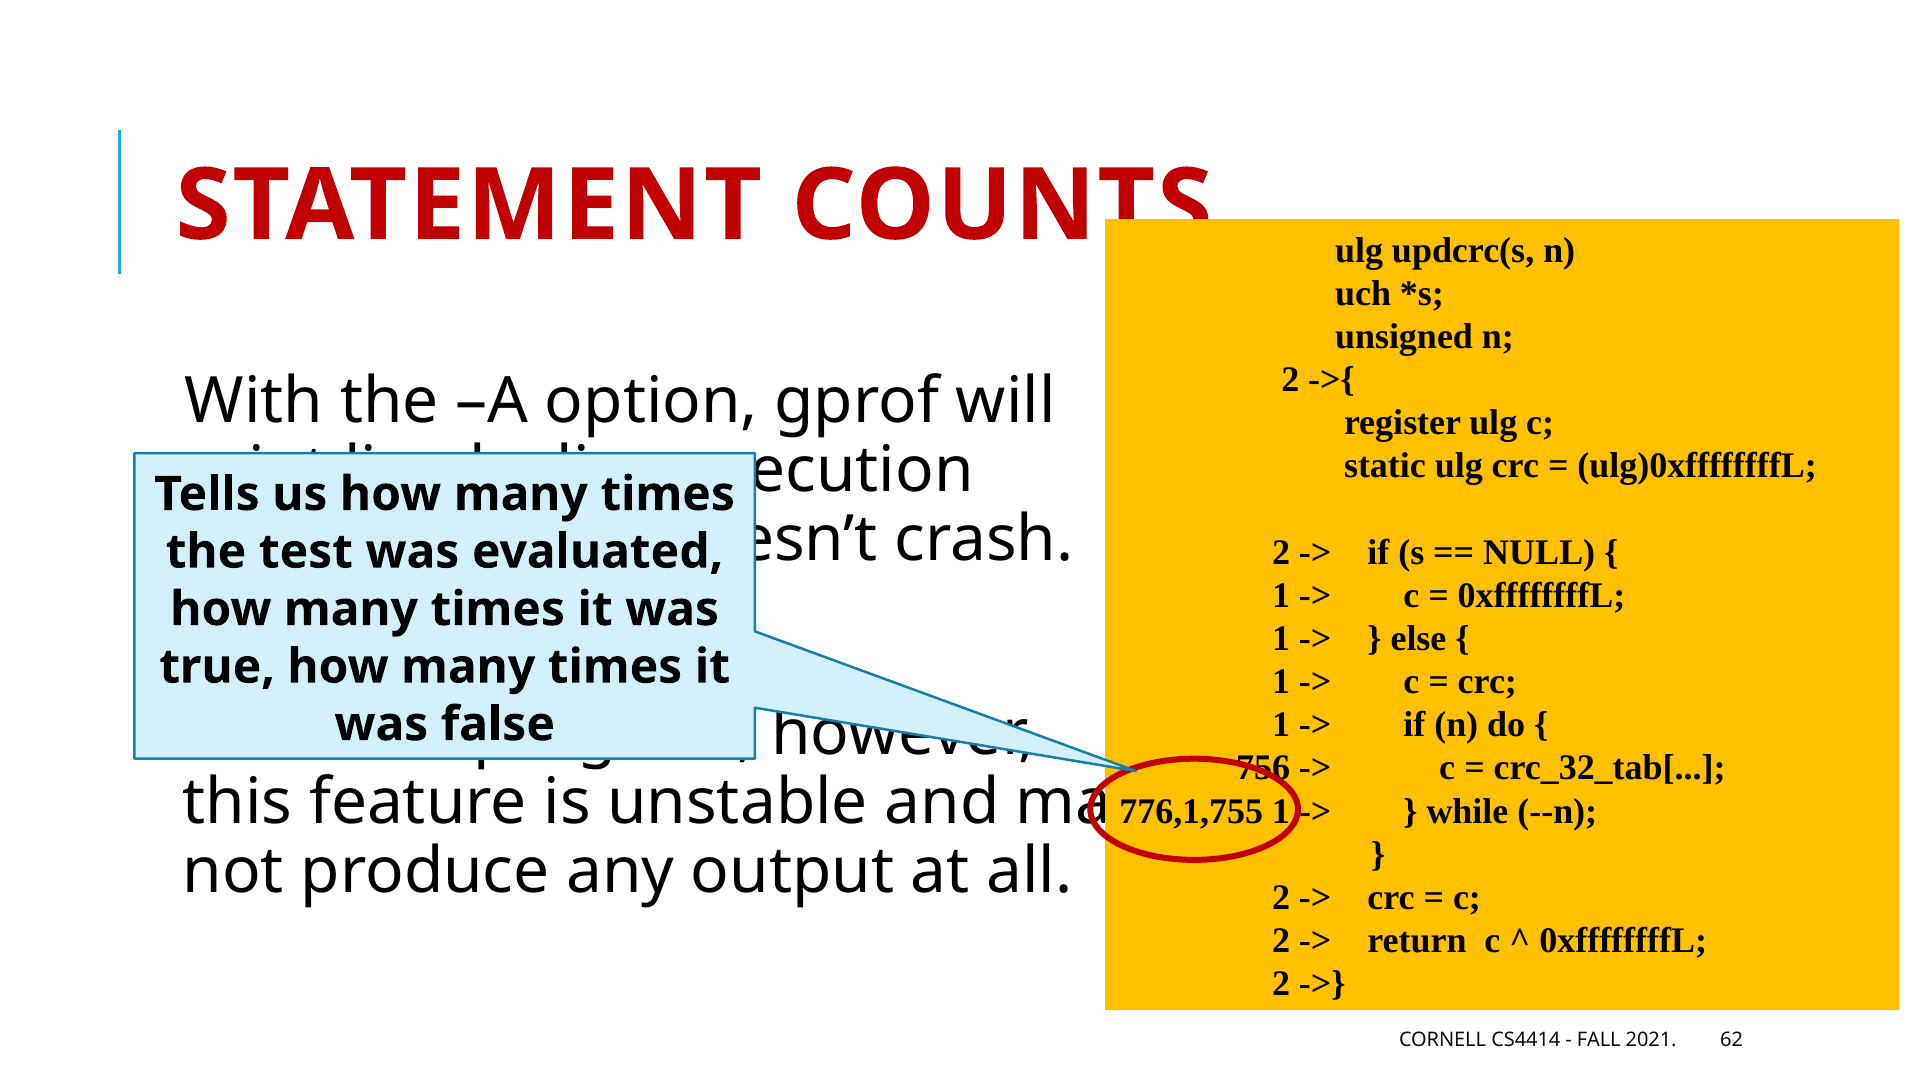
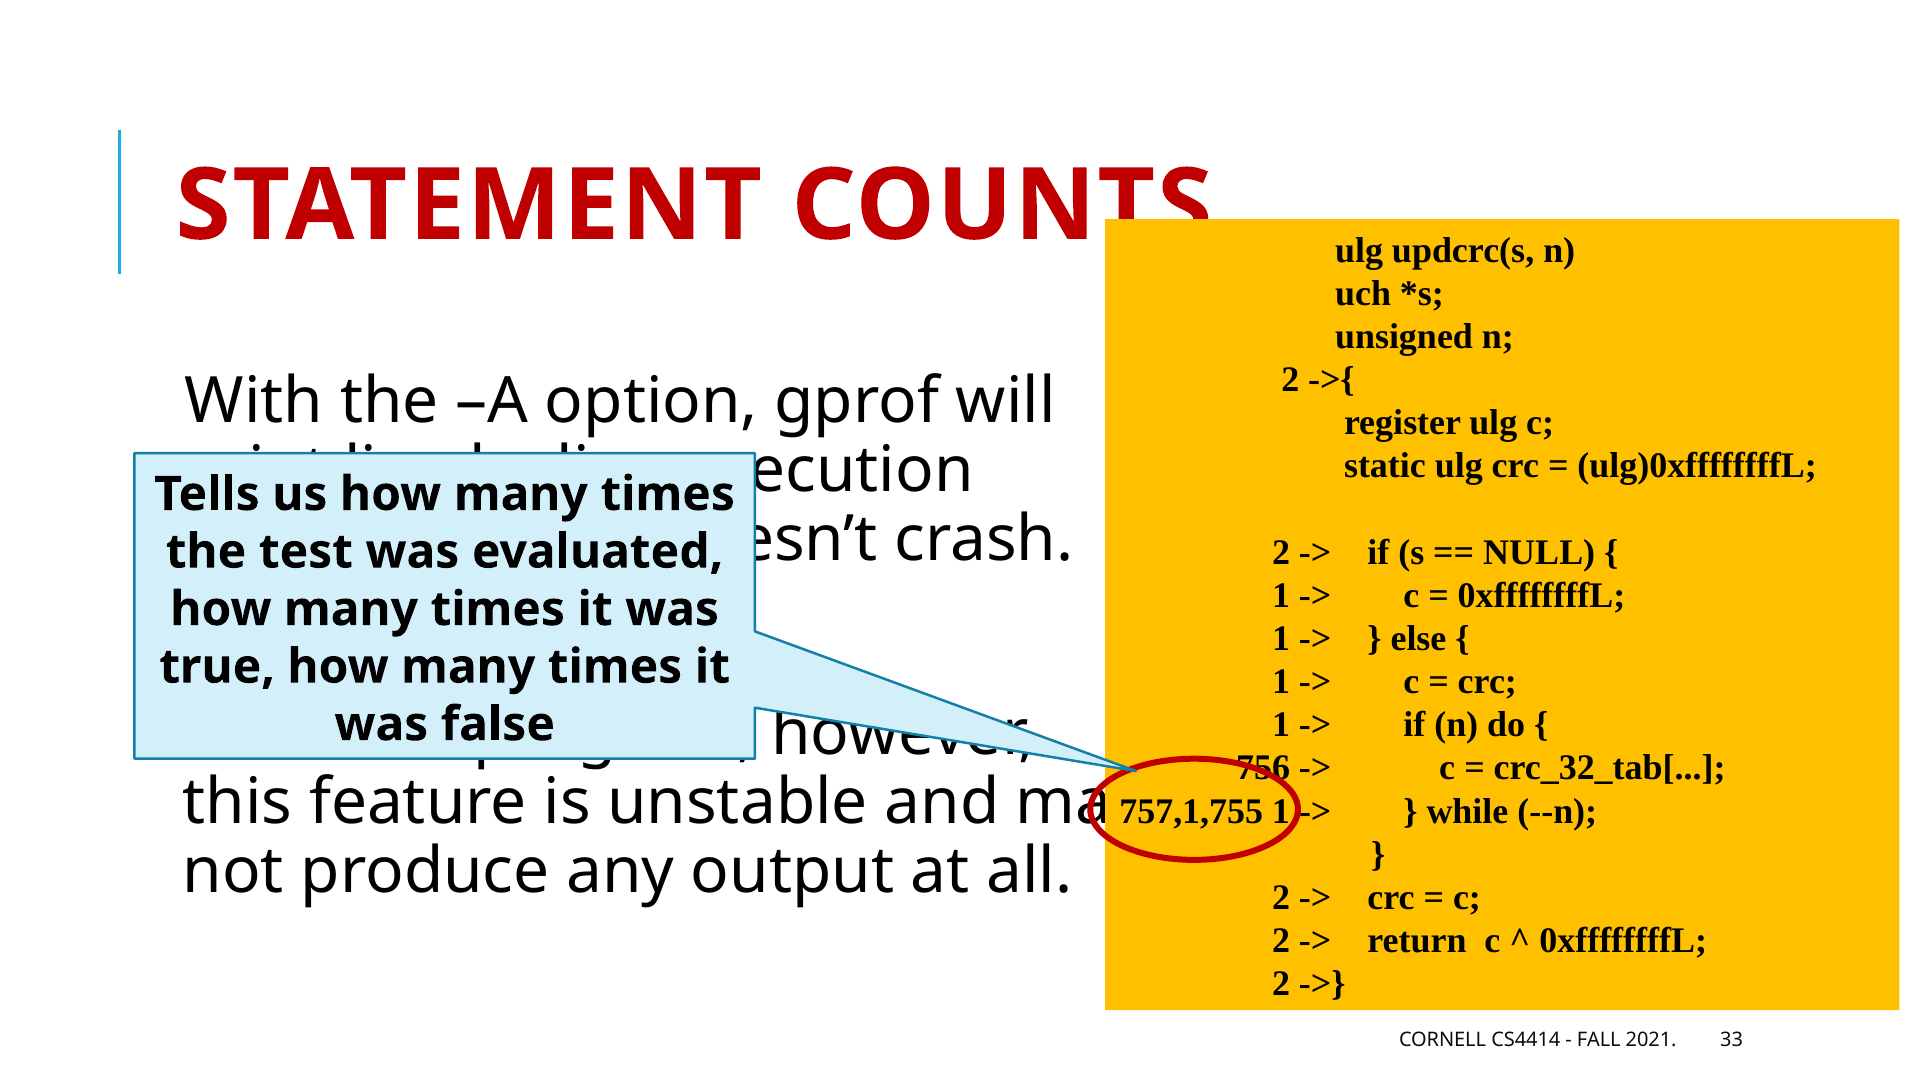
776,1,755: 776,1,755 -> 757,1,755
62: 62 -> 33
